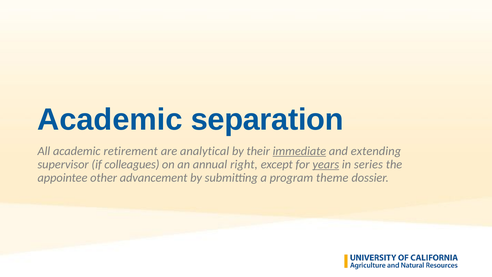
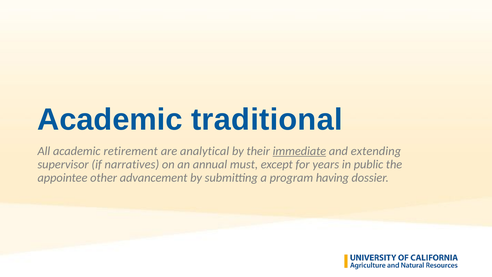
separation: separation -> traditional
colleagues: colleagues -> narratives
right: right -> must
years underline: present -> none
series: series -> public
theme: theme -> having
